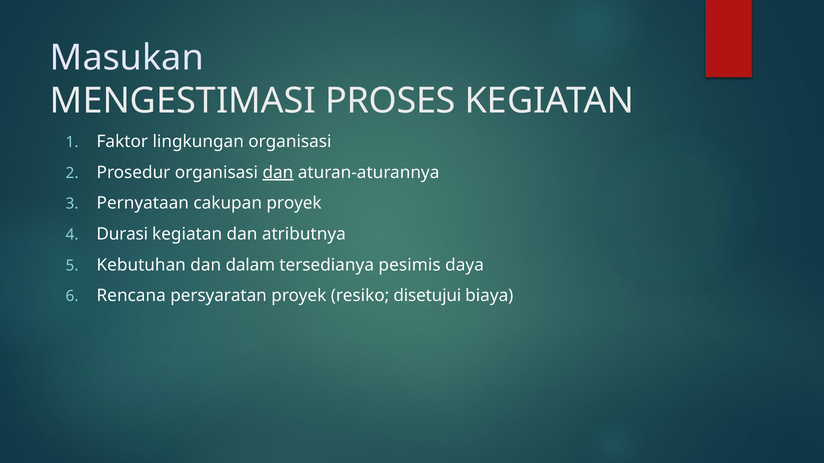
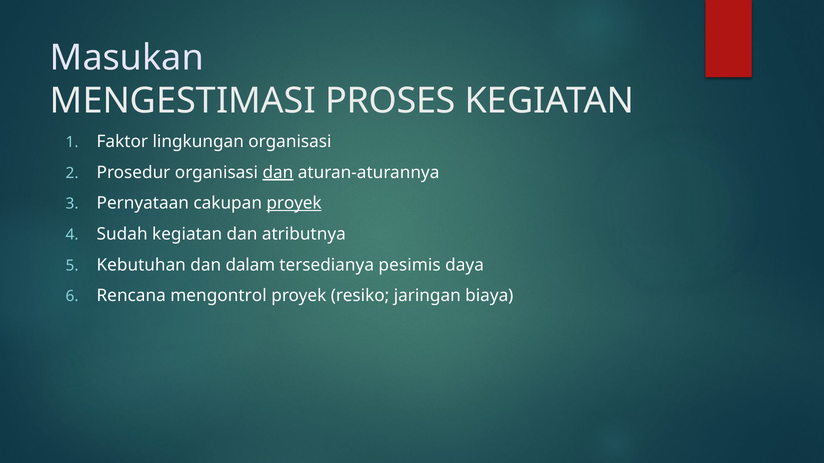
proyek at (294, 203) underline: none -> present
Durasi: Durasi -> Sudah
persyaratan: persyaratan -> mengontrol
disetujui: disetujui -> jaringan
